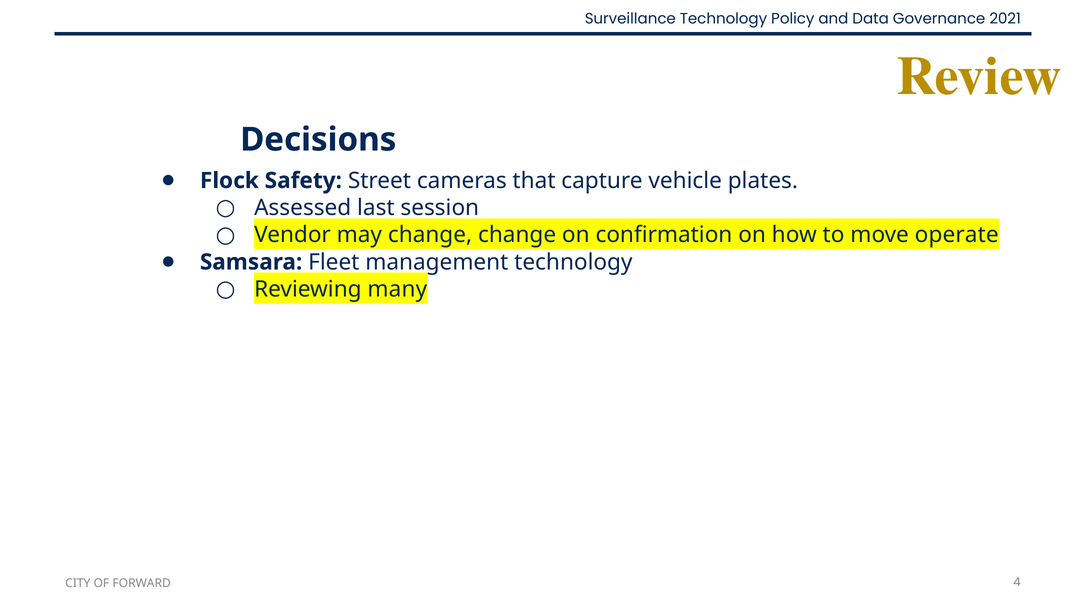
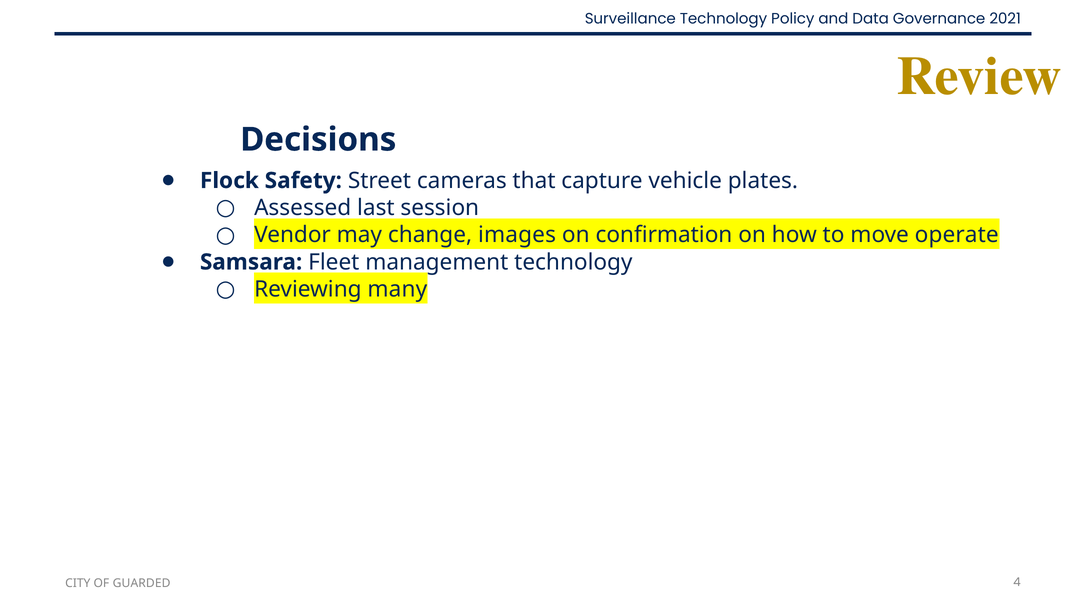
change change: change -> images
FORWARD: FORWARD -> GUARDED
